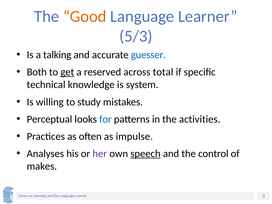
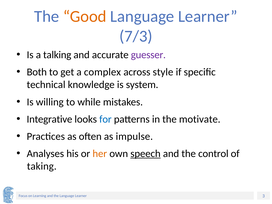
5/3: 5/3 -> 7/3
guesser colour: blue -> purple
get underline: present -> none
reserved: reserved -> complex
total: total -> style
study: study -> while
Perceptual: Perceptual -> Integrative
activities: activities -> motivate
her colour: purple -> orange
makes: makes -> taking
